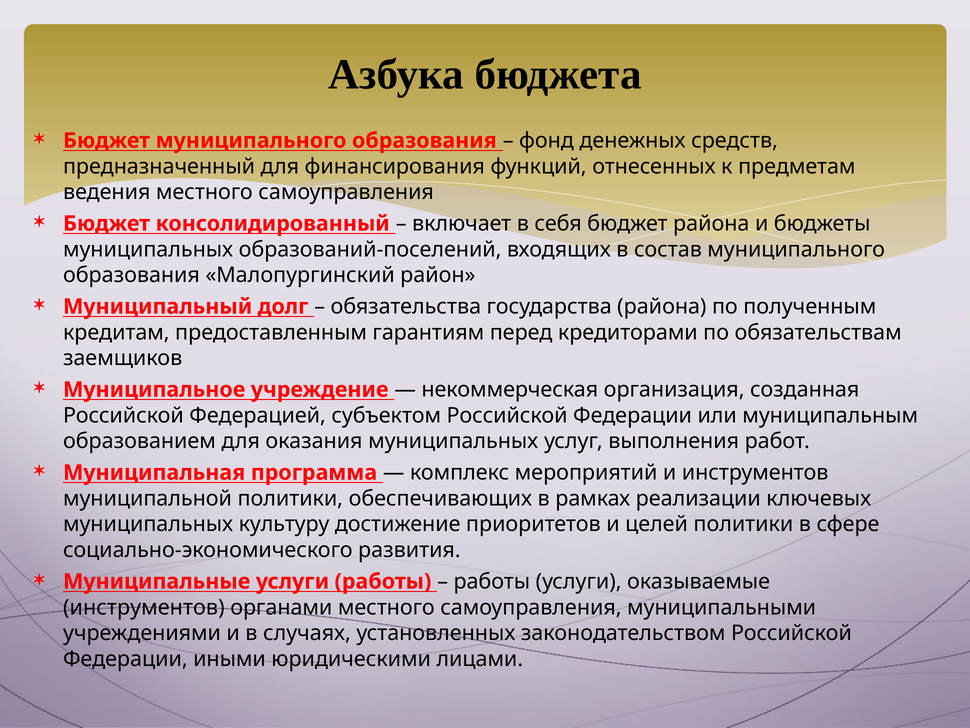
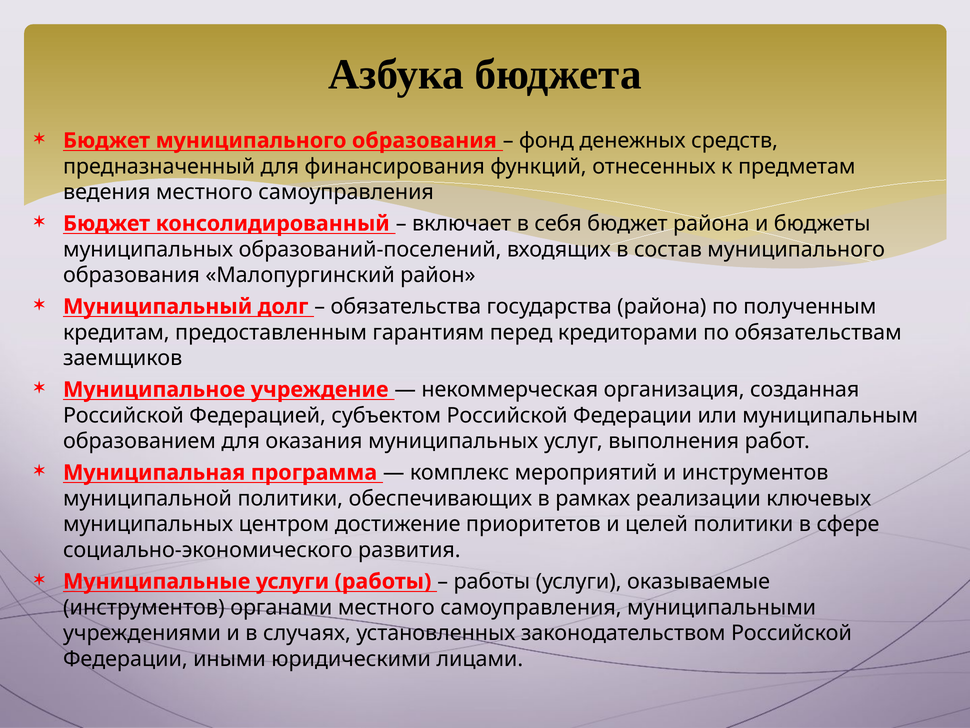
культуру: культуру -> центром
